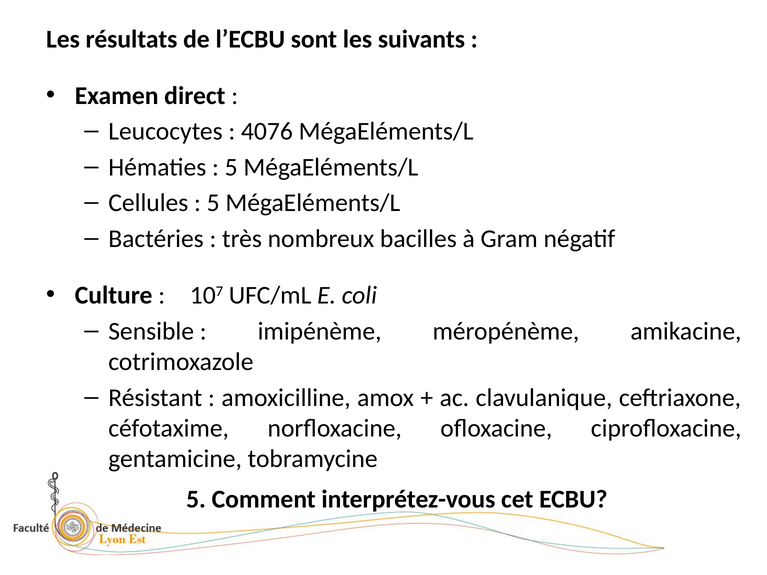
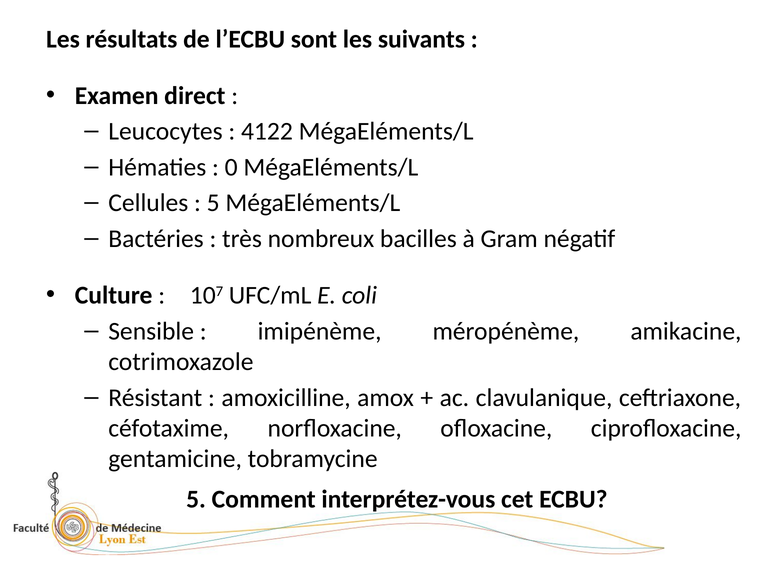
4076: 4076 -> 4122
5 at (231, 167): 5 -> 0
